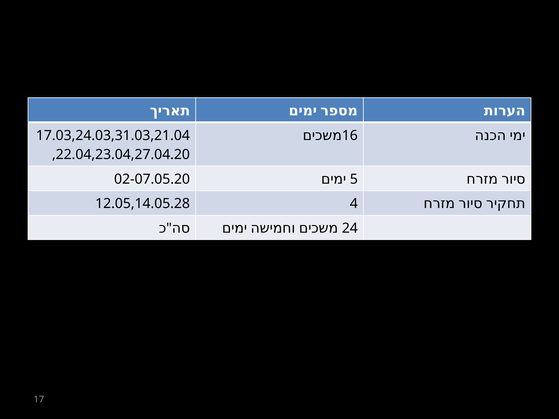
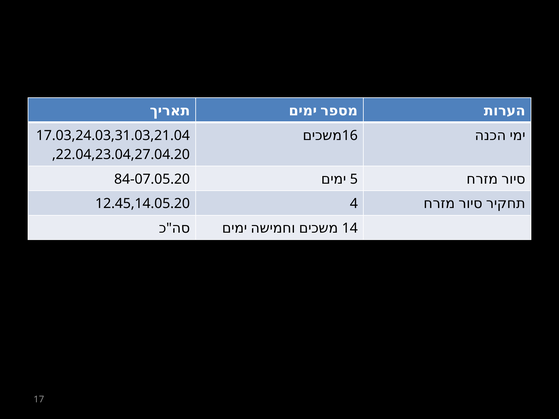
02-07.05.20: 02-07.05.20 -> 84-07.05.20
12.05,14.05.28: 12.05,14.05.28 -> 12.45,14.05.20
24: 24 -> 14
